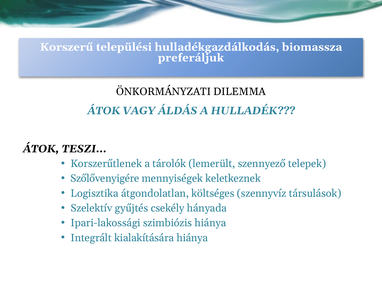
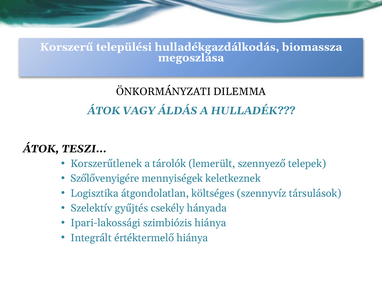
preferáljuk: preferáljuk -> megoszlása
kialakítására: kialakítására -> értéktermelő
